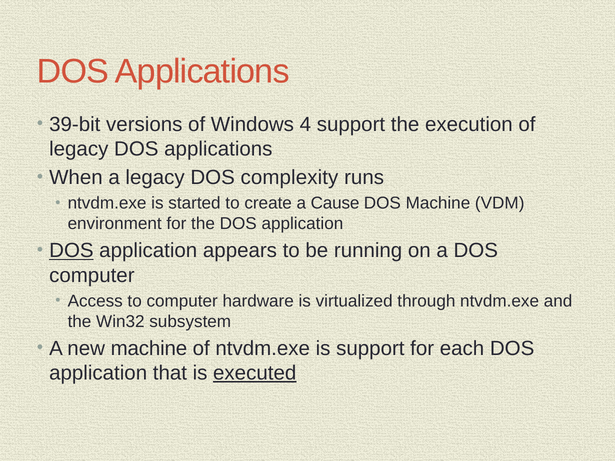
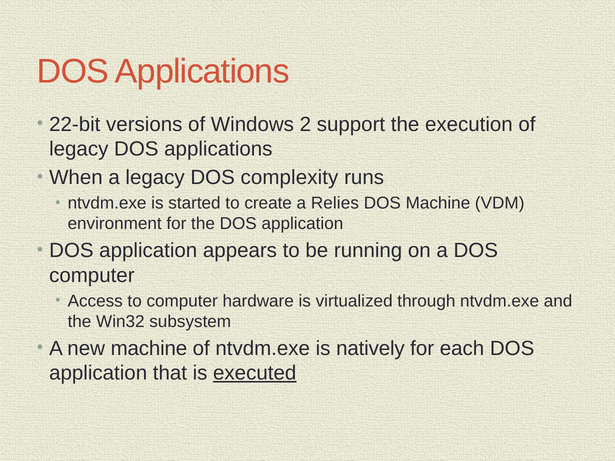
39-bit: 39-bit -> 22-bit
4: 4 -> 2
Cause: Cause -> Relies
DOS at (71, 251) underline: present -> none
is support: support -> natively
